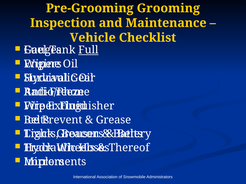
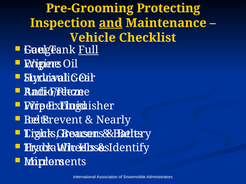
Grooming: Grooming -> Protecting
and underline: none -> present
Grease: Grease -> Nearly
Thereof: Thereof -> Identify
